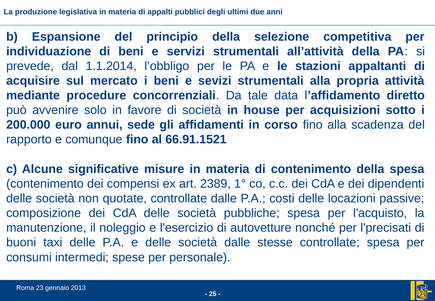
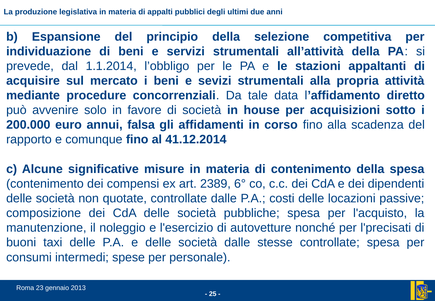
sede: sede -> falsa
66.91.1521: 66.91.1521 -> 41.12.2014
1°: 1° -> 6°
